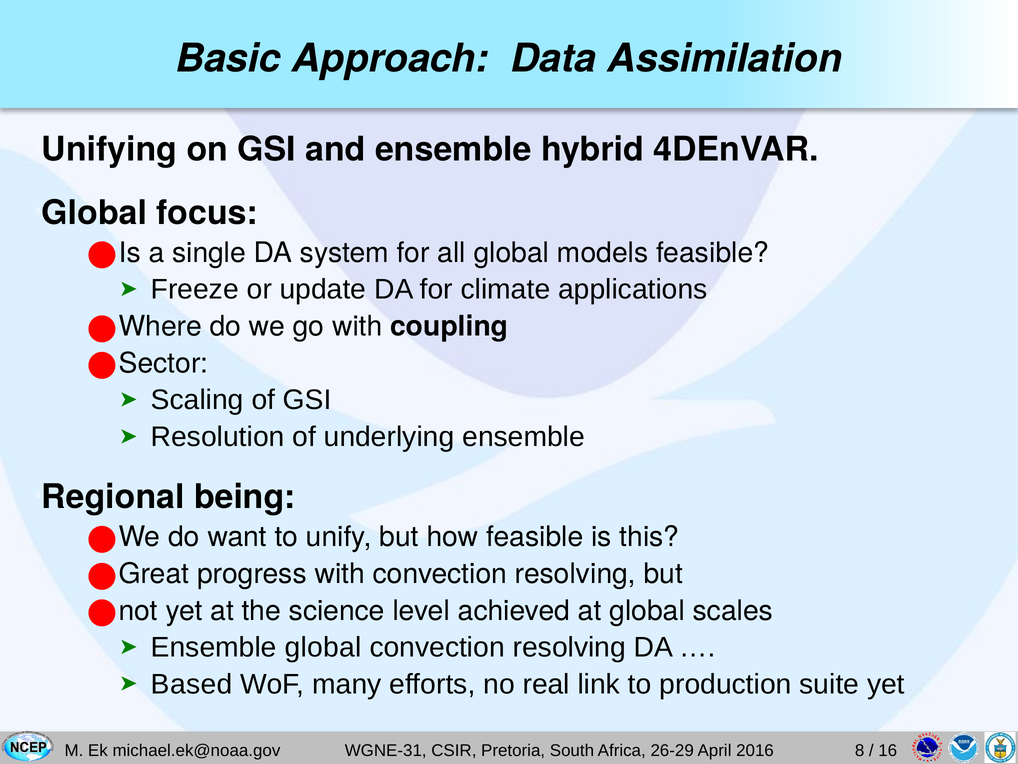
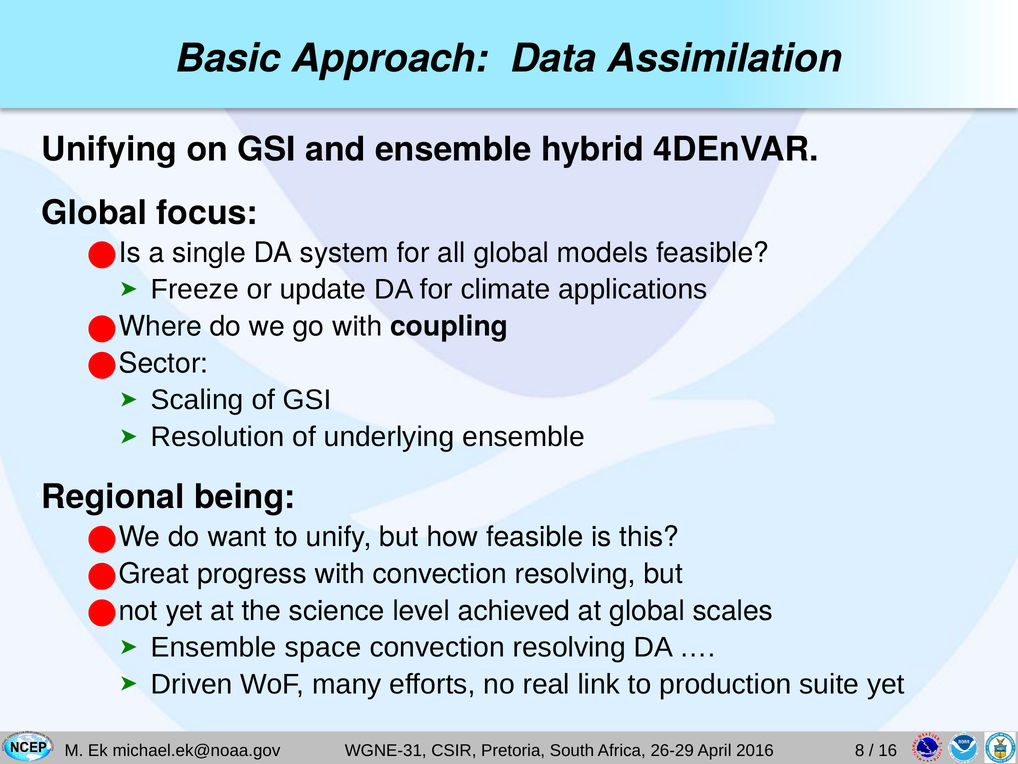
Ensemble global: global -> space
Based: Based -> Driven
